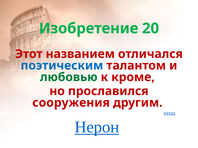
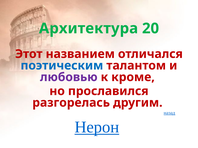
Изобретение: Изобретение -> Архитектура
любовью colour: green -> purple
сооружения: сооружения -> разгорелась
